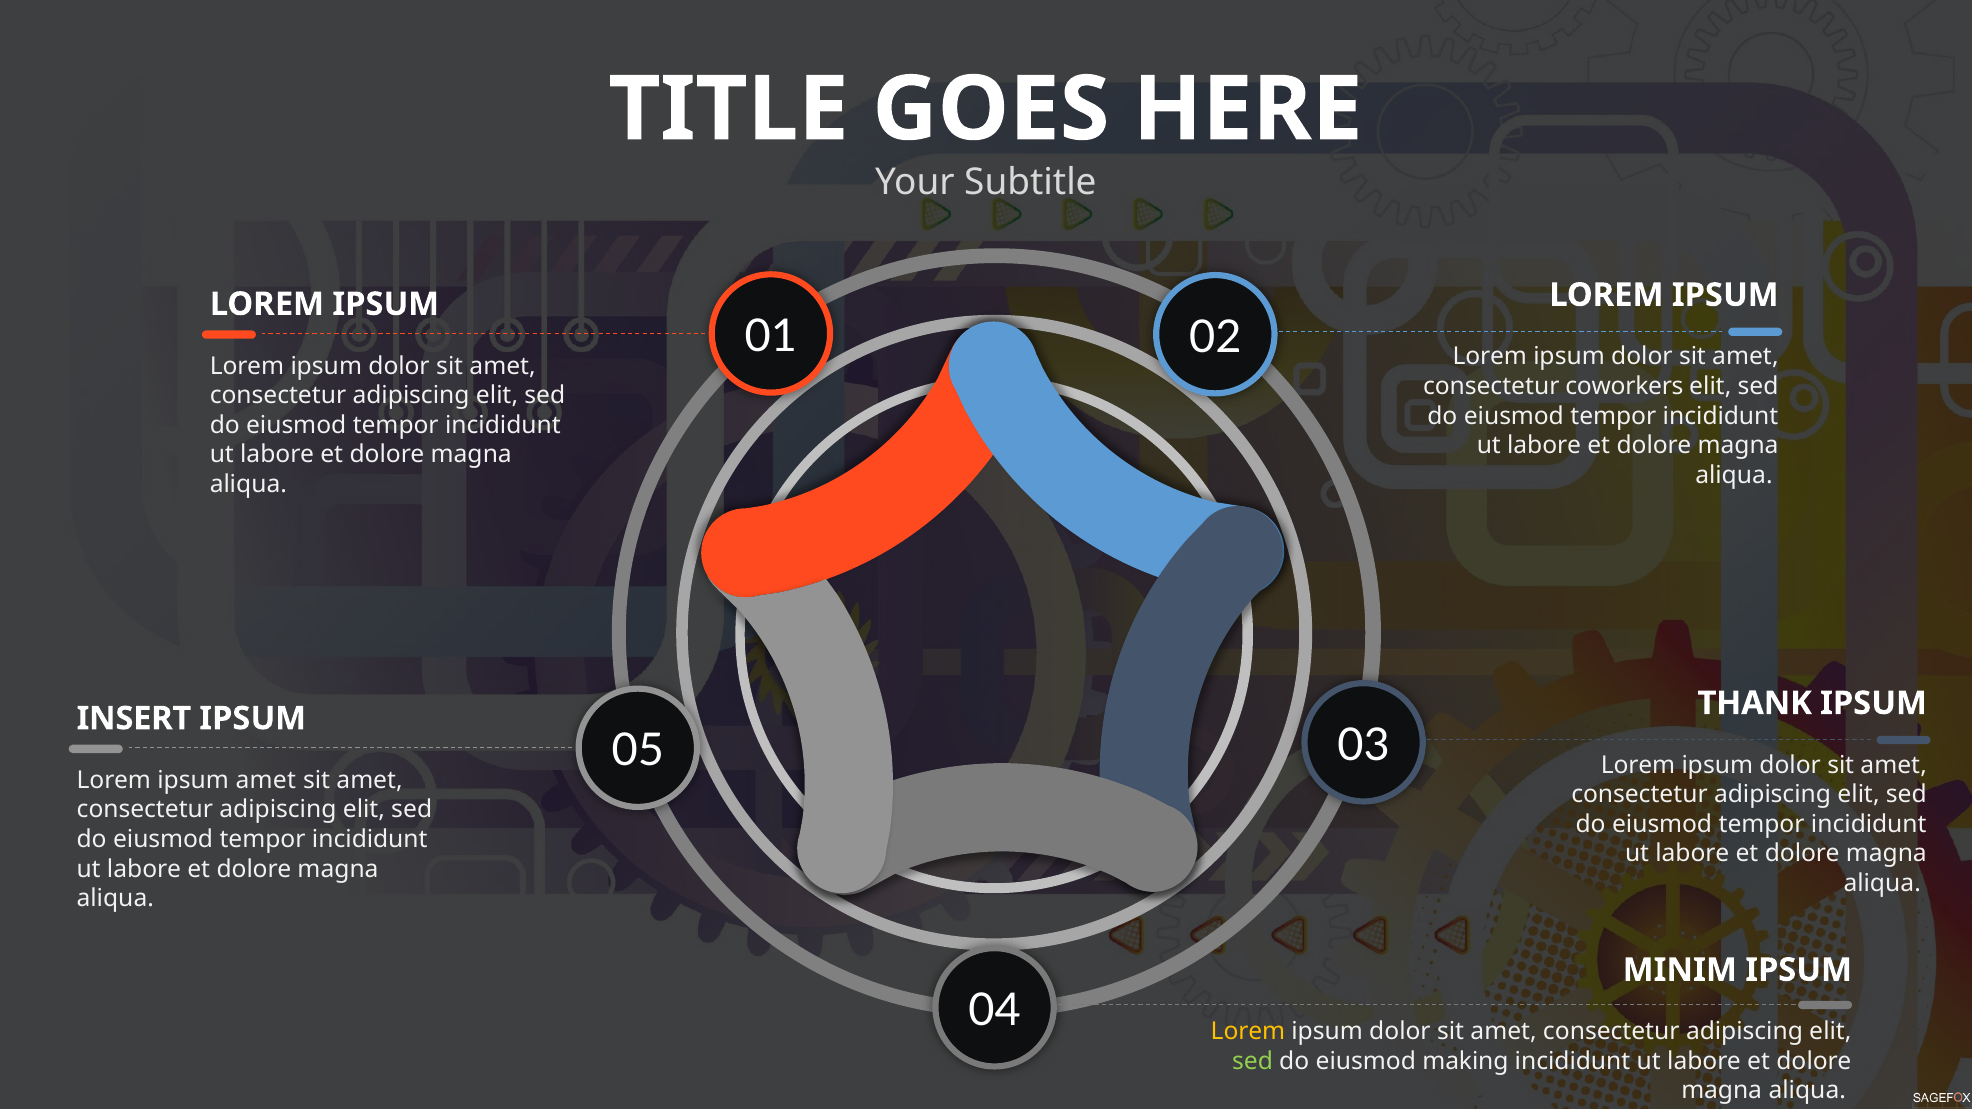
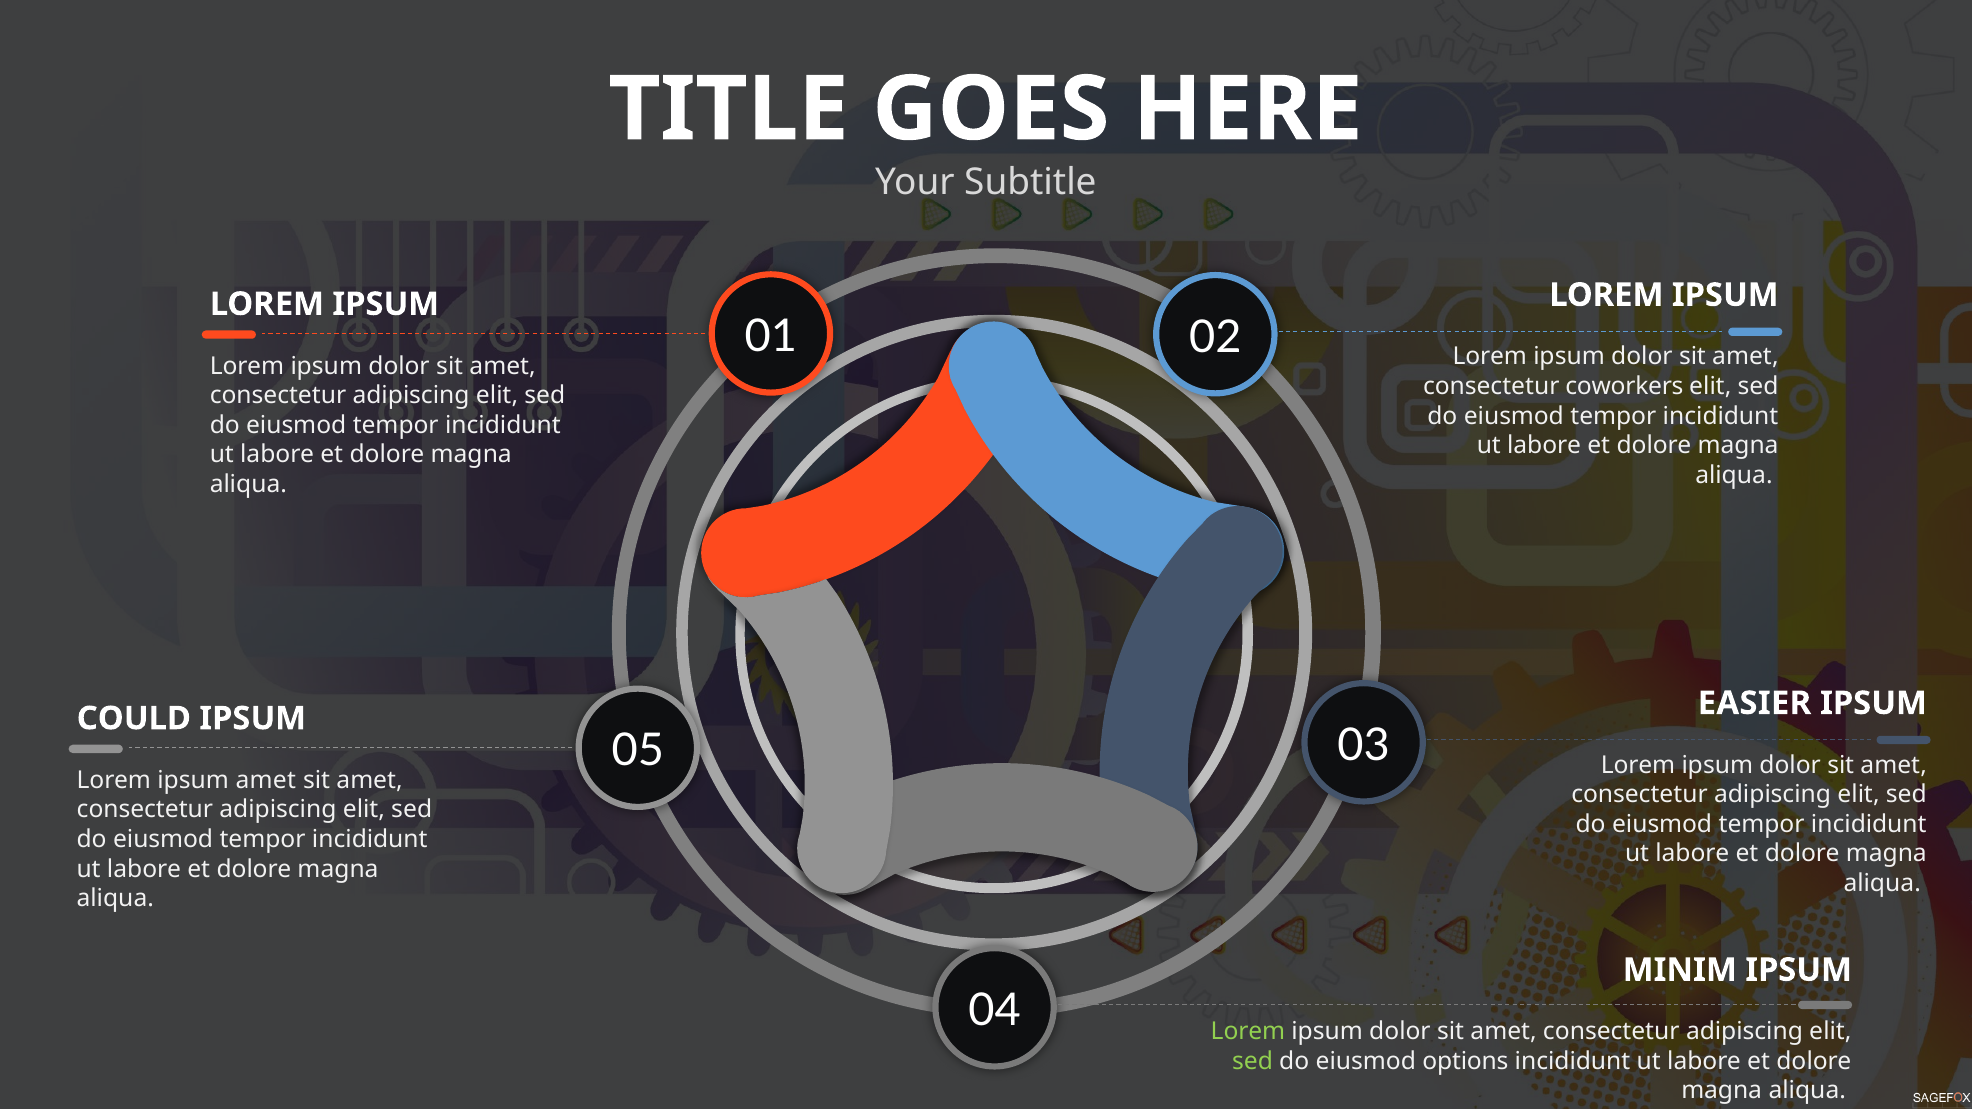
THANK: THANK -> EASIER
INSERT: INSERT -> COULD
Lorem at (1248, 1032) colour: yellow -> light green
making: making -> options
